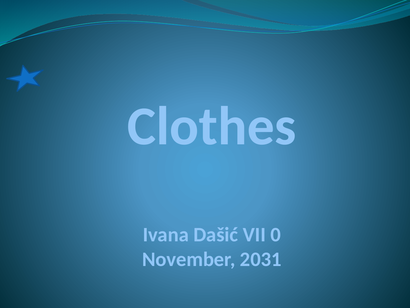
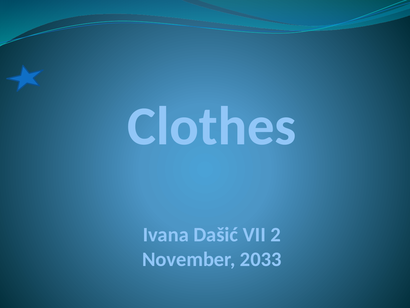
0: 0 -> 2
2031: 2031 -> 2033
